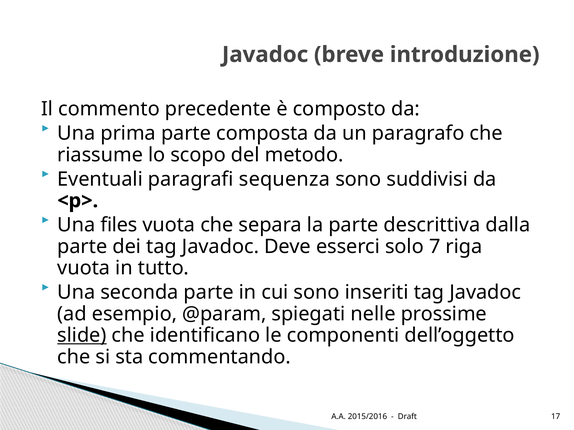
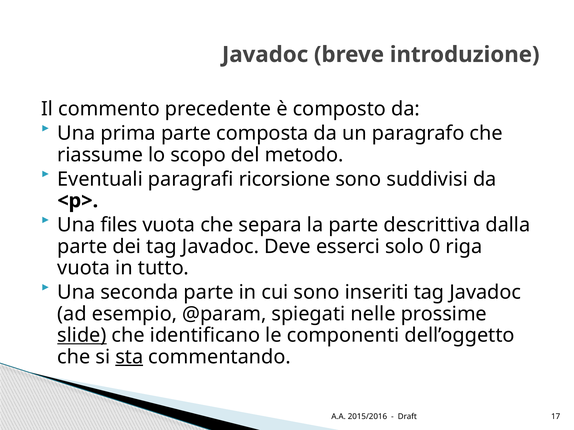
sequenza: sequenza -> ricorsione
7: 7 -> 0
sta underline: none -> present
